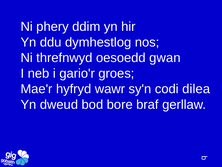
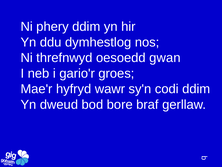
codi dilea: dilea -> ddim
